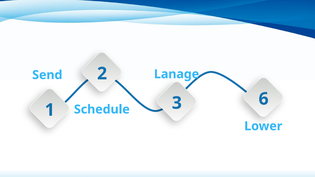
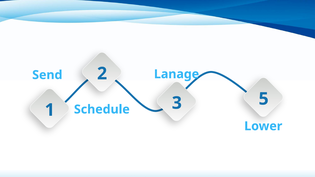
6: 6 -> 5
